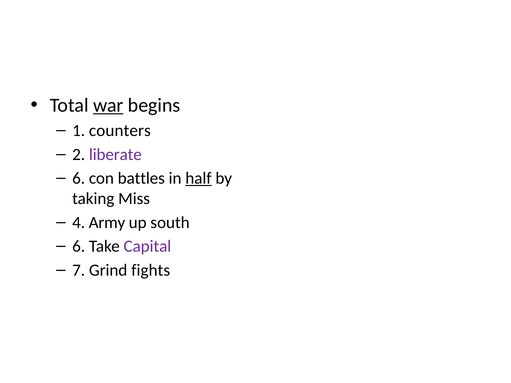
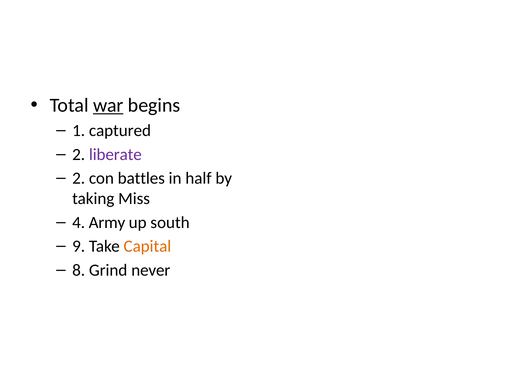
counters: counters -> captured
6 at (79, 178): 6 -> 2
half underline: present -> none
6 at (79, 246): 6 -> 9
Capital colour: purple -> orange
7: 7 -> 8
fights: fights -> never
